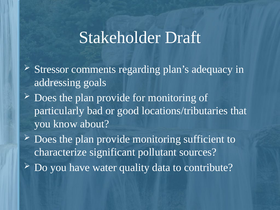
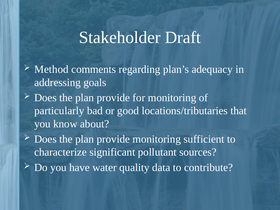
Stressor: Stressor -> Method
